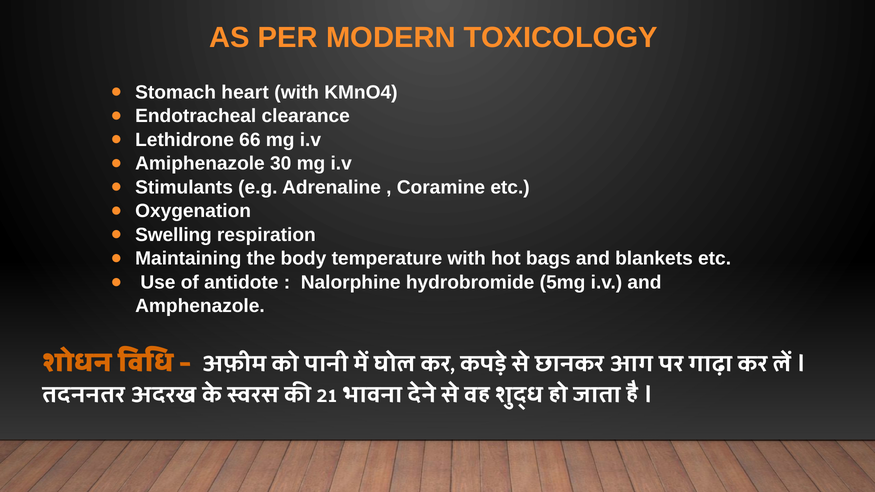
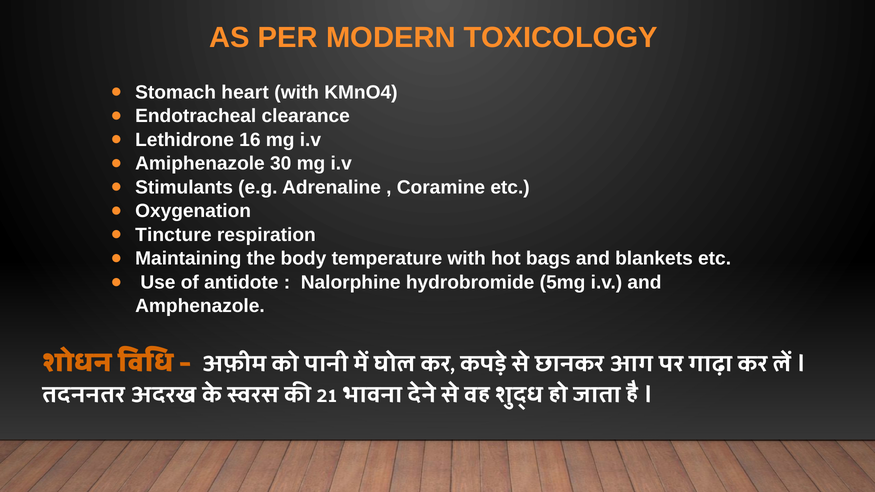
66: 66 -> 16
Swelling: Swelling -> Tincture
